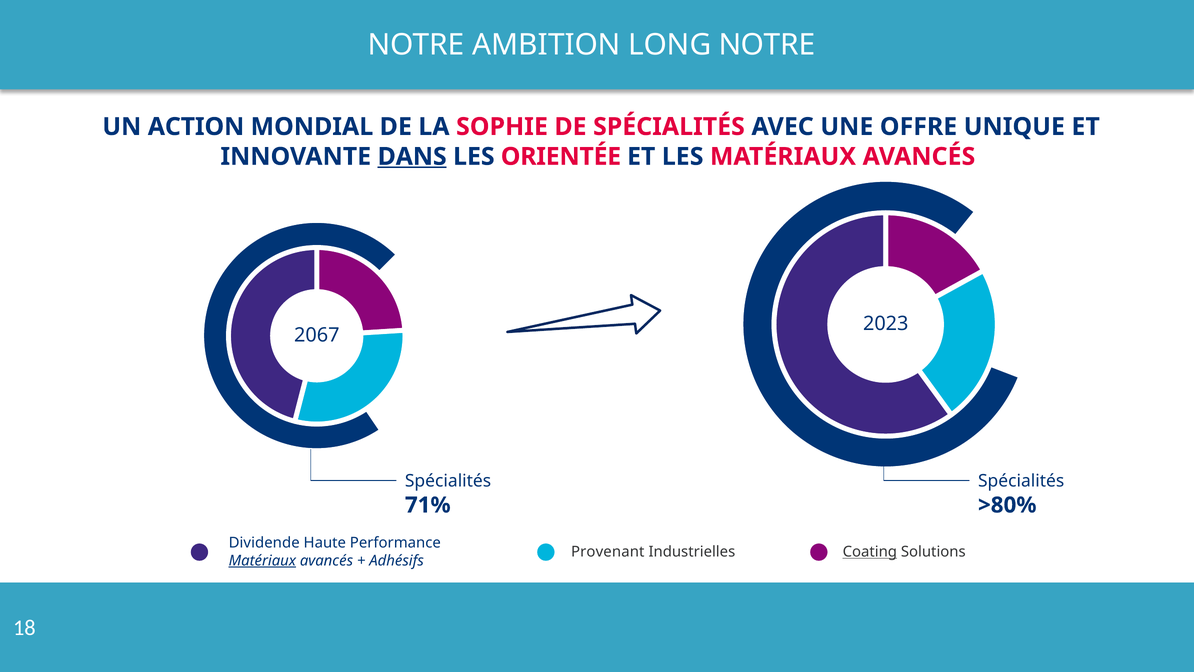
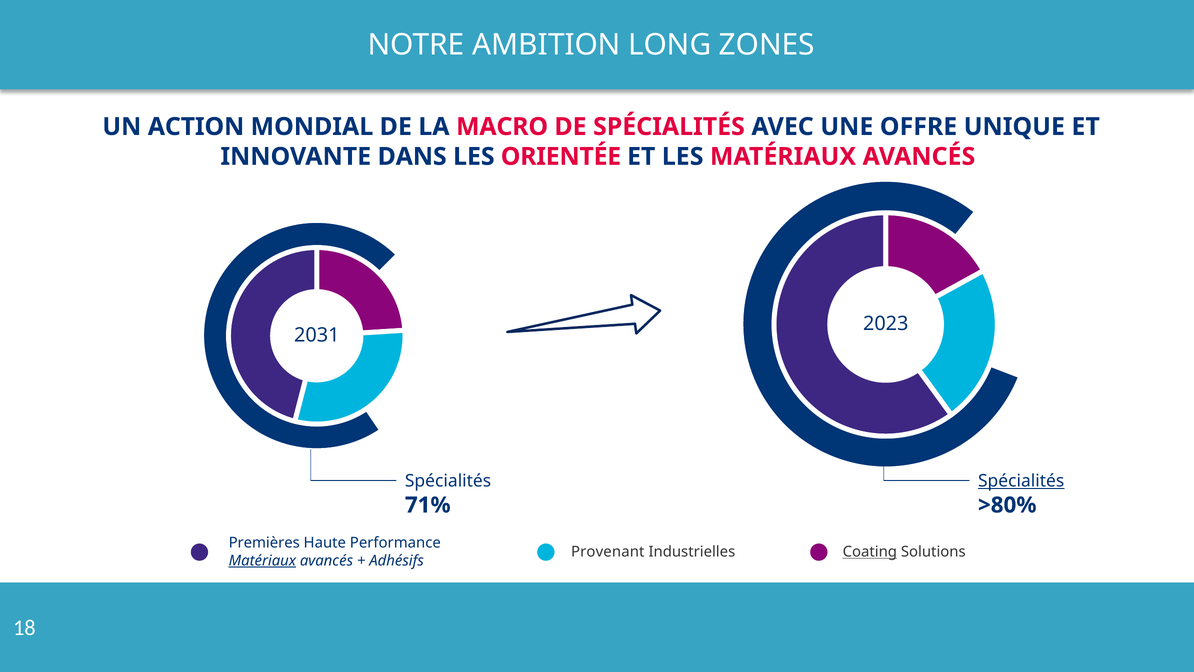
LONG NOTRE: NOTRE -> ZONES
SOPHIE: SOPHIE -> MACRO
DANS underline: present -> none
2067: 2067 -> 2031
Spécialités at (1021, 481) underline: none -> present
Dividende: Dividende -> Premières
